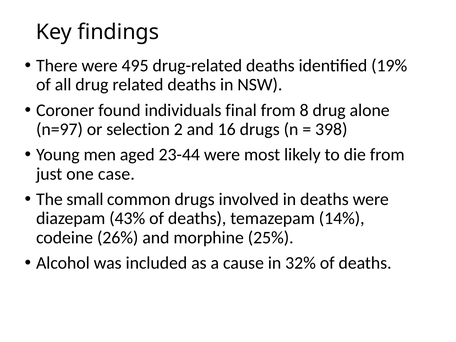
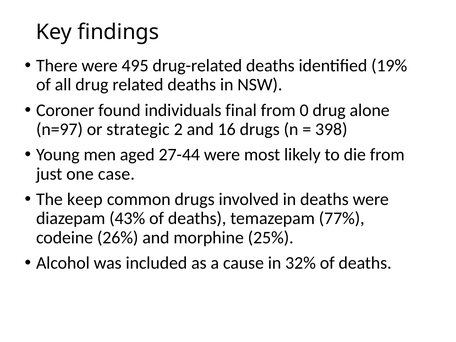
8: 8 -> 0
selection: selection -> strategic
23-44: 23-44 -> 27-44
small: small -> keep
14%: 14% -> 77%
